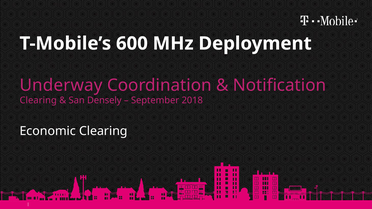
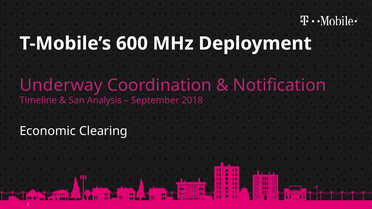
Clearing at (38, 101): Clearing -> Timeline
Densely: Densely -> Analysis
